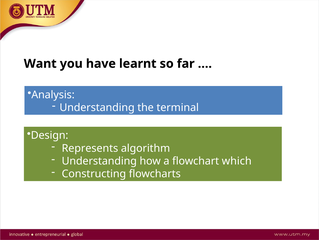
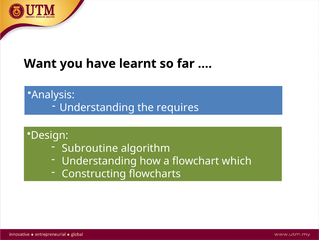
terminal: terminal -> requires
Represents: Represents -> Subroutine
